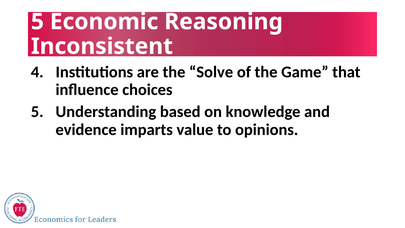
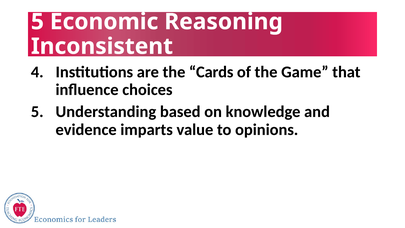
Solve: Solve -> Cards
